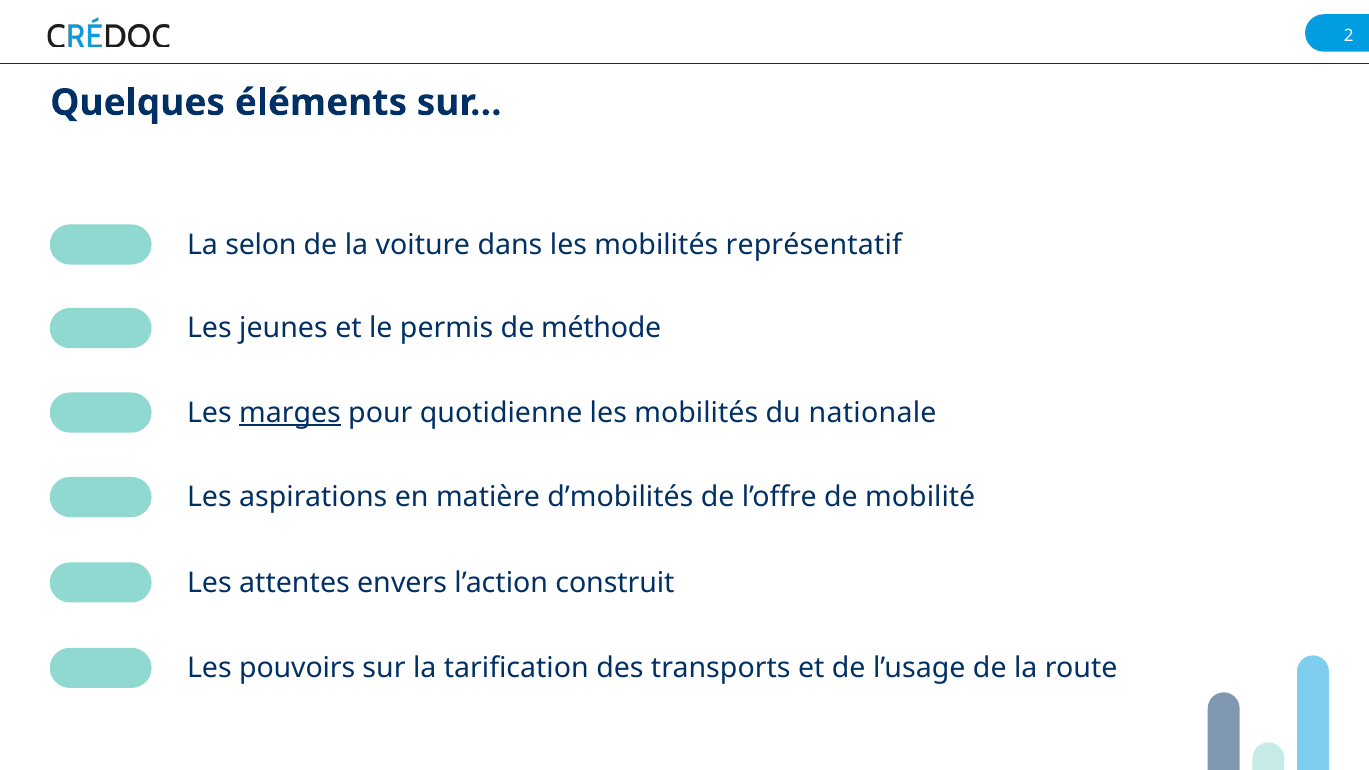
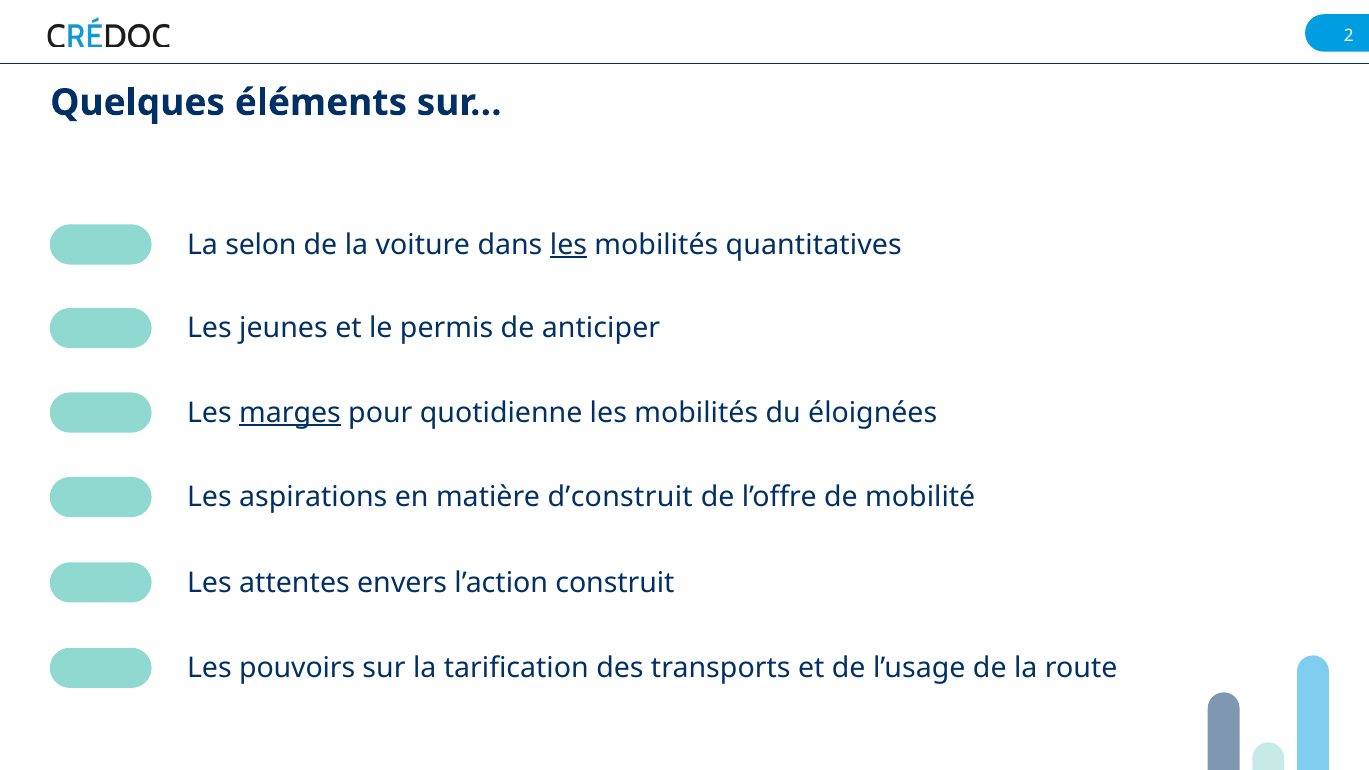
les at (568, 245) underline: none -> present
représentatif: représentatif -> quantitatives
méthode: méthode -> anticiper
nationale: nationale -> éloignées
d’mobilités: d’mobilités -> d’construit
